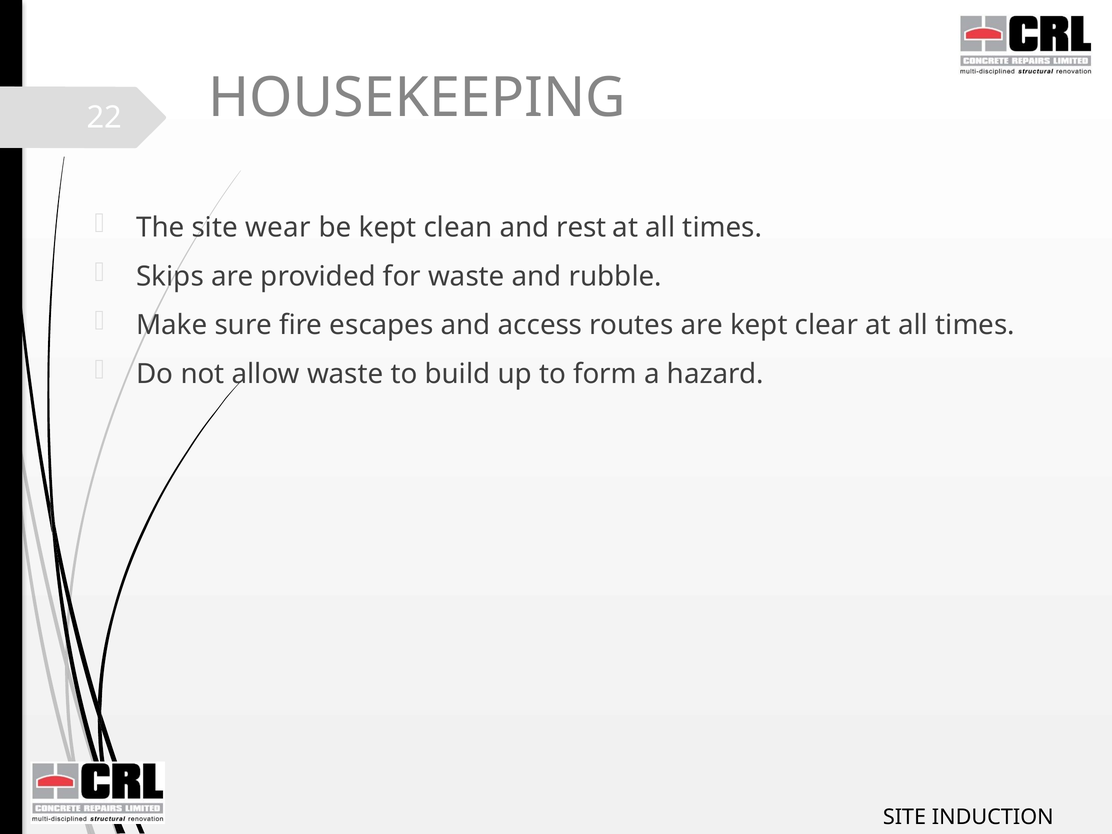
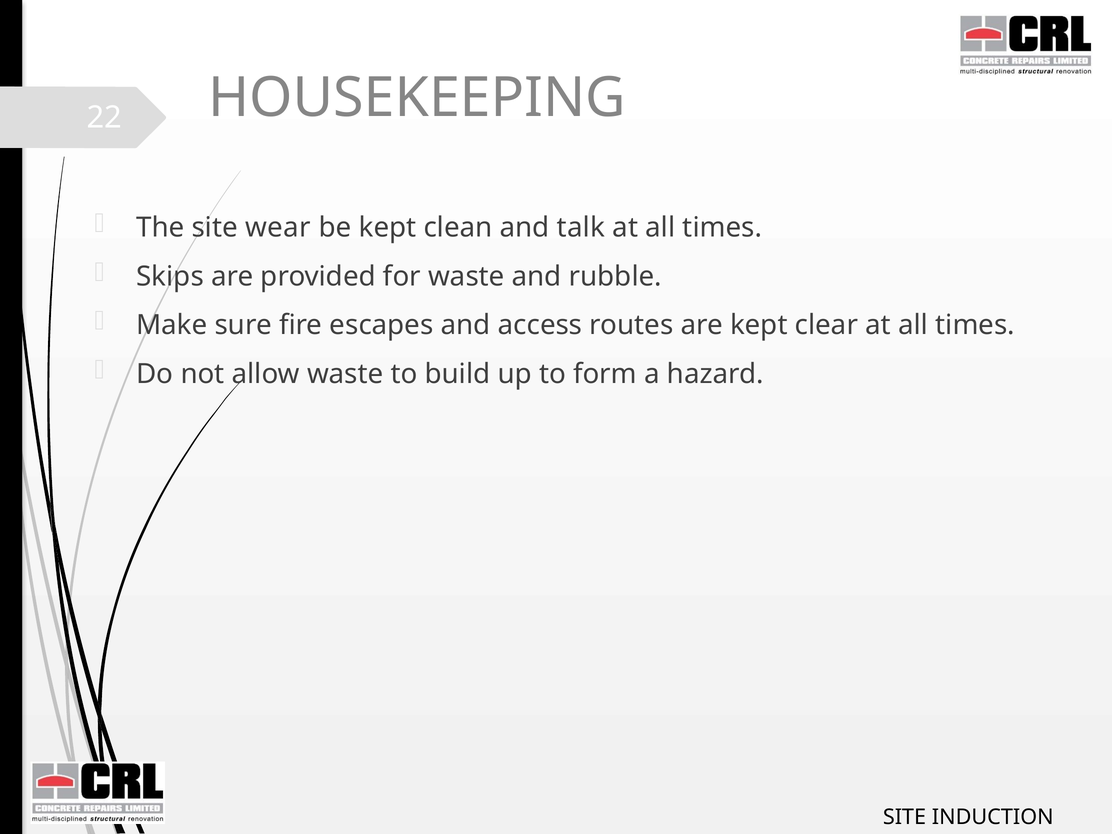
rest: rest -> talk
